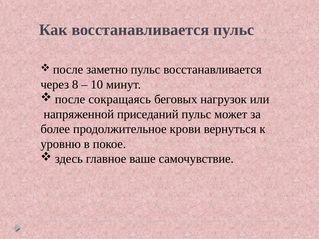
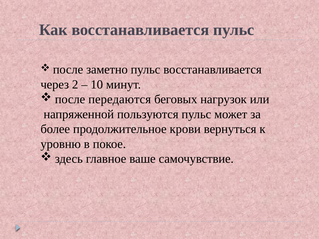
8: 8 -> 2
сокращаясь: сокращаясь -> передаются
приседаний: приседаний -> пользуются
